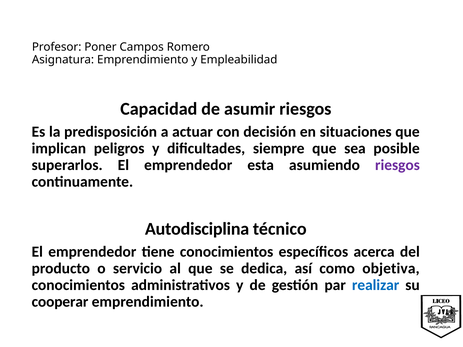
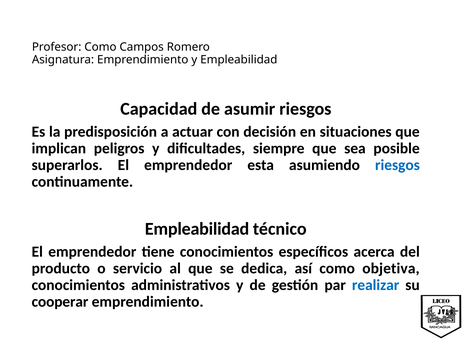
Profesor Poner: Poner -> Como
riesgos at (397, 165) colour: purple -> blue
Autodisciplina at (197, 229): Autodisciplina -> Empleabilidad
